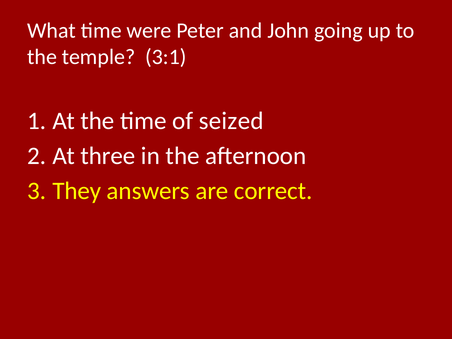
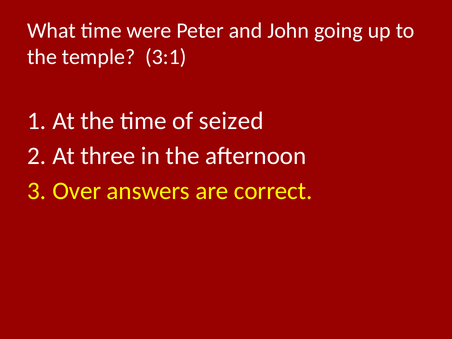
They: They -> Over
